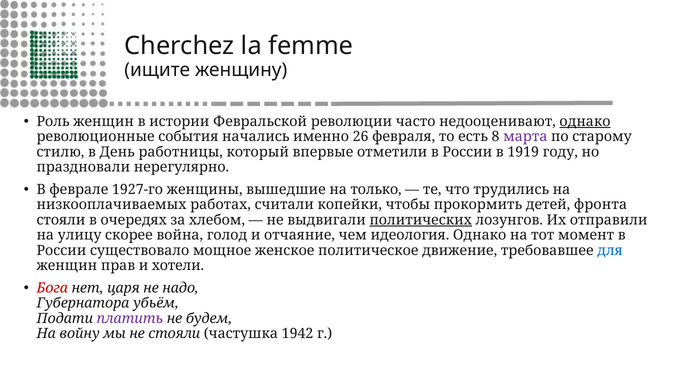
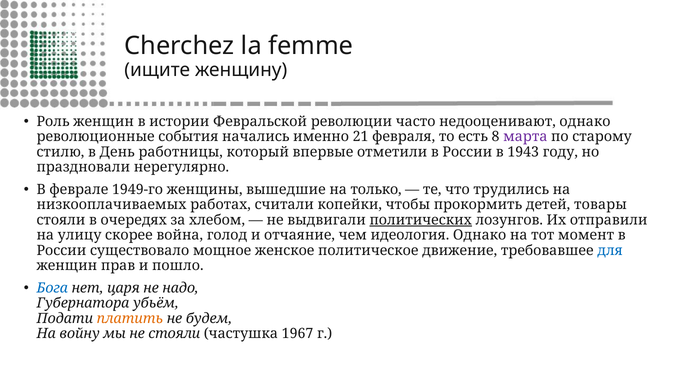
однако at (585, 122) underline: present -> none
26: 26 -> 21
1919: 1919 -> 1943
1927-го: 1927-го -> 1949-го
фронта: фронта -> товары
хотели: хотели -> пошло
Бога colour: red -> blue
платить colour: purple -> orange
1942: 1942 -> 1967
